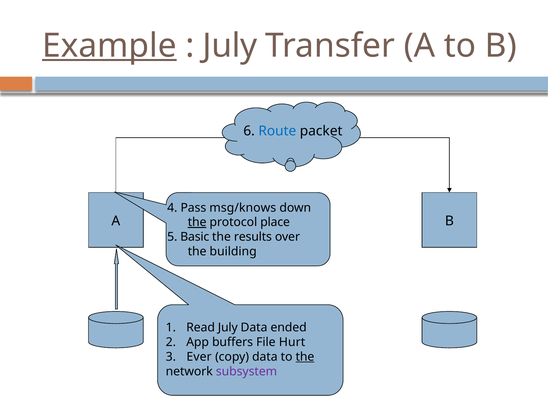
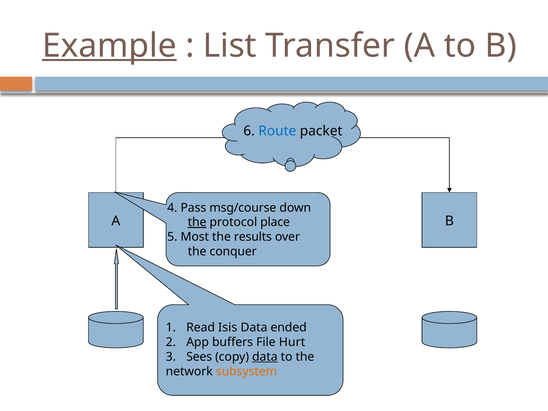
July at (230, 46): July -> List
msg/knows: msg/knows -> msg/course
Basic: Basic -> Most
building: building -> conquer
Read July: July -> Isis
Ever: Ever -> Sees
data at (265, 357) underline: none -> present
the at (305, 357) underline: present -> none
subsystem colour: purple -> orange
